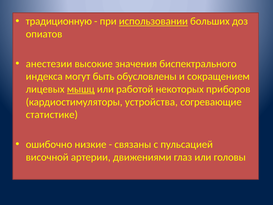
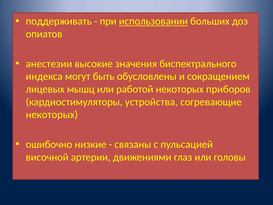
традиционную: традиционную -> поддерживать
мышц underline: present -> none
статистике at (52, 115): статистике -> некоторых
